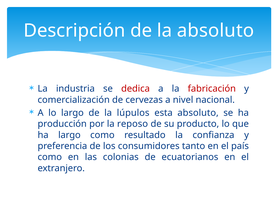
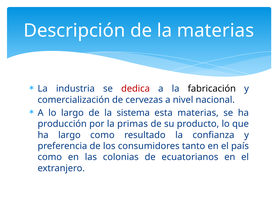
la absoluto: absoluto -> materias
fabricación colour: red -> black
lúpulos: lúpulos -> sistema
esta absoluto: absoluto -> materias
reposo: reposo -> primas
